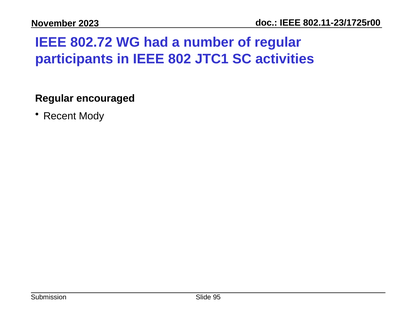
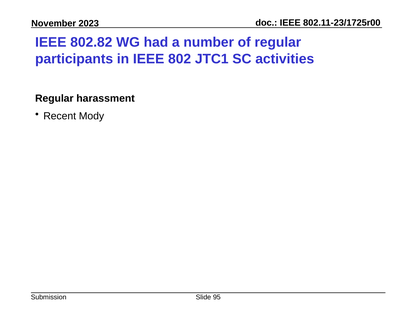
802.72: 802.72 -> 802.82
encouraged: encouraged -> harassment
